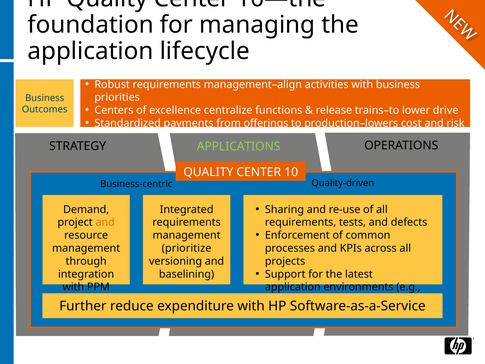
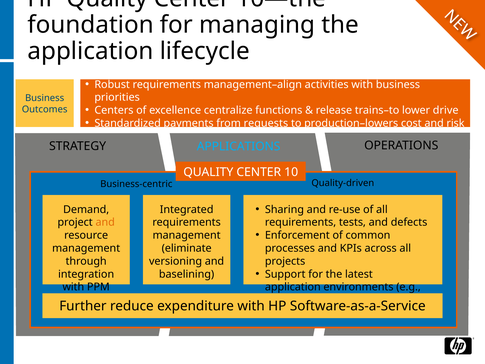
offerings: offerings -> requests
APPLICATIONS colour: light green -> light blue
prioritize: prioritize -> eliminate
